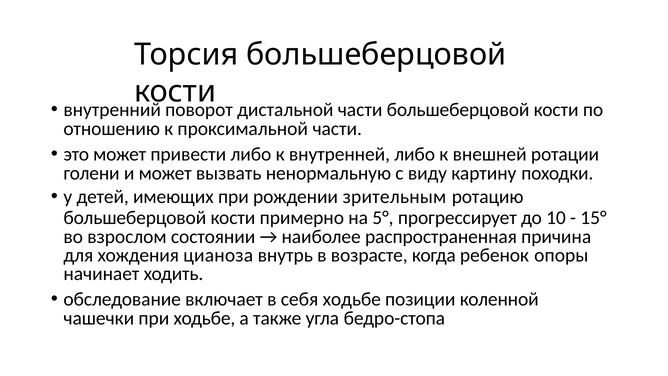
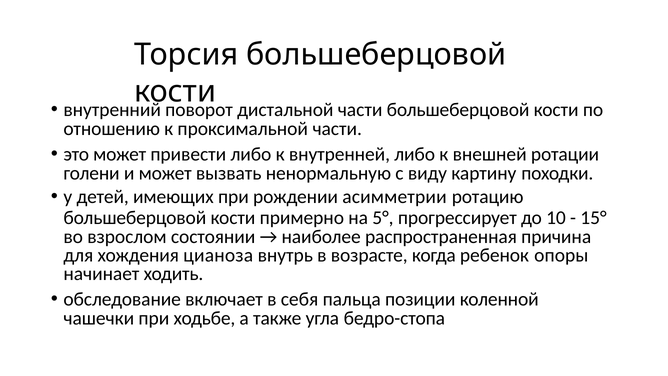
зрительным: зрительным -> асимметрии
себя ходьбе: ходьбе -> пальца
